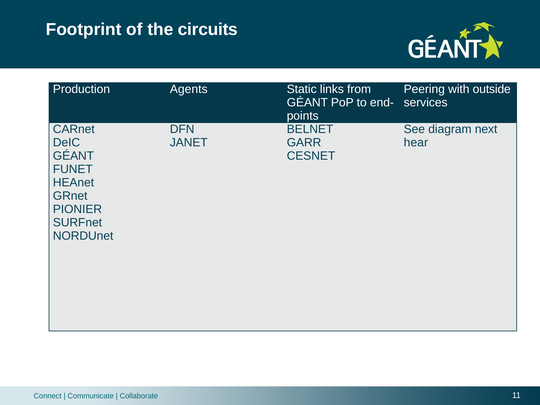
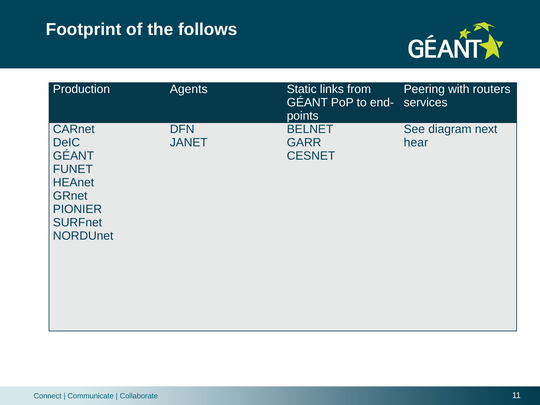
circuits: circuits -> follows
outside: outside -> routers
